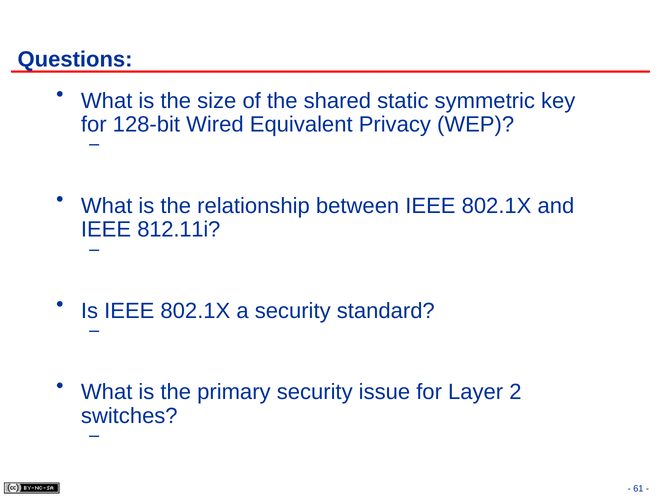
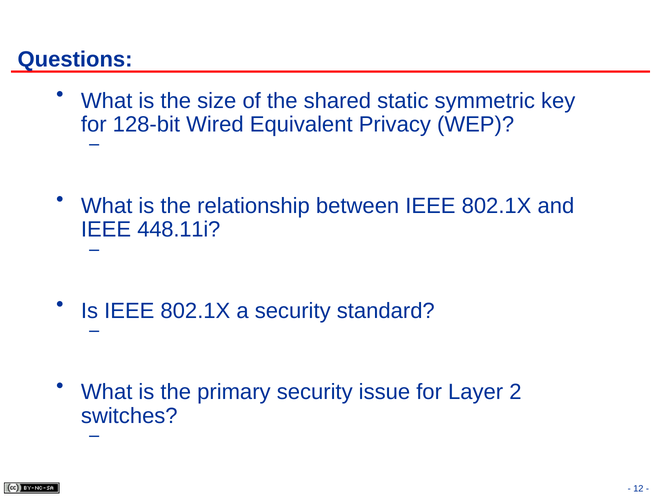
812.11i: 812.11i -> 448.11i
61: 61 -> 12
